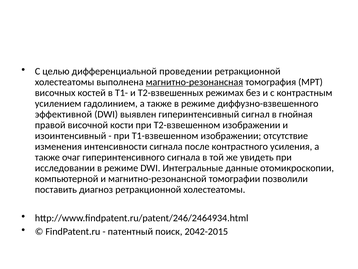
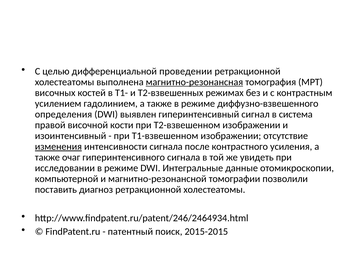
эффективной: эффективной -> определения
гнойная: гнойная -> система
изменения underline: none -> present
2042-2015: 2042-2015 -> 2015-2015
